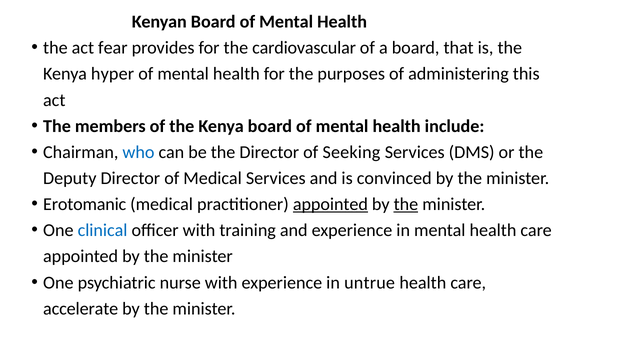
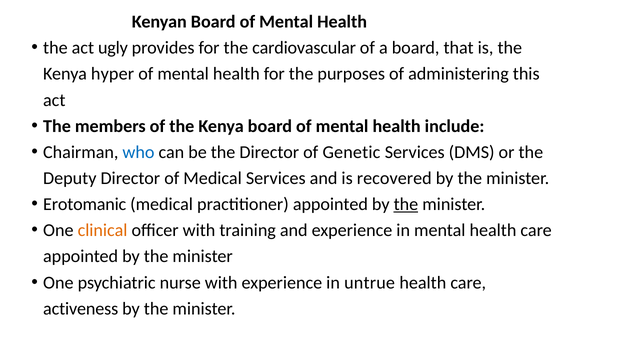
fear: fear -> ugly
Seeking: Seeking -> Genetic
convinced: convinced -> recovered
appointed at (330, 205) underline: present -> none
clinical colour: blue -> orange
accelerate: accelerate -> activeness
